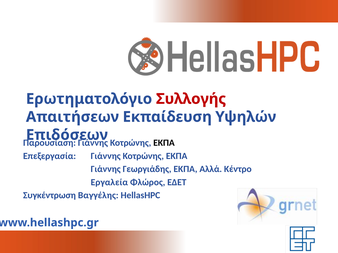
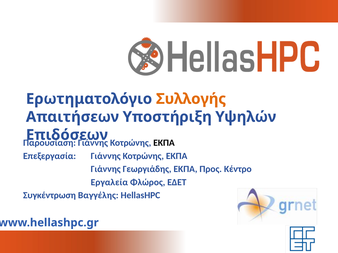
Συλλογής colour: red -> orange
Εκπαίδευση: Εκπαίδευση -> Υποστήριξη
Αλλά: Αλλά -> Προς
